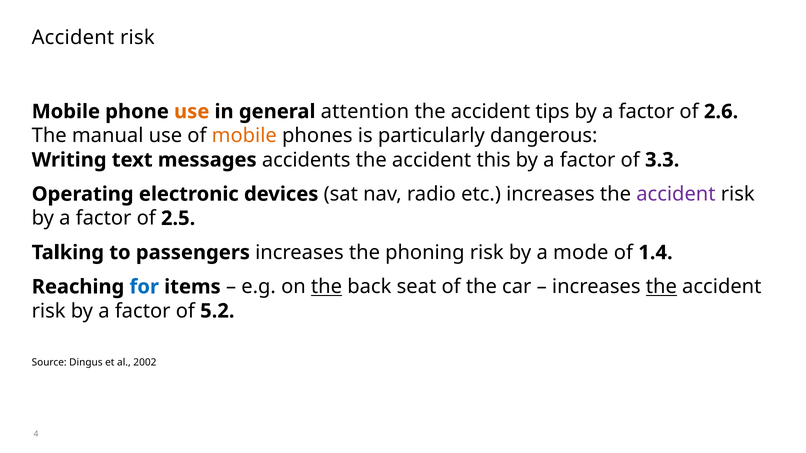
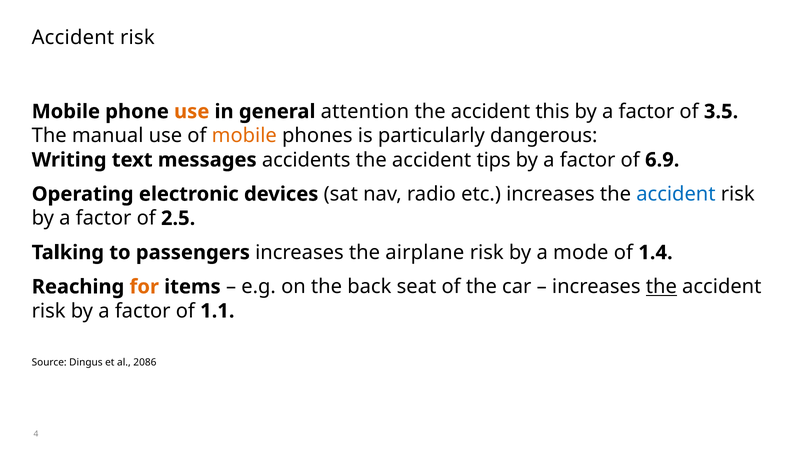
tips: tips -> this
2.6: 2.6 -> 3.5
this: this -> tips
3.3: 3.3 -> 6.9
accident at (676, 194) colour: purple -> blue
phoning: phoning -> airplane
for colour: blue -> orange
the at (327, 287) underline: present -> none
5.2: 5.2 -> 1.1
2002: 2002 -> 2086
